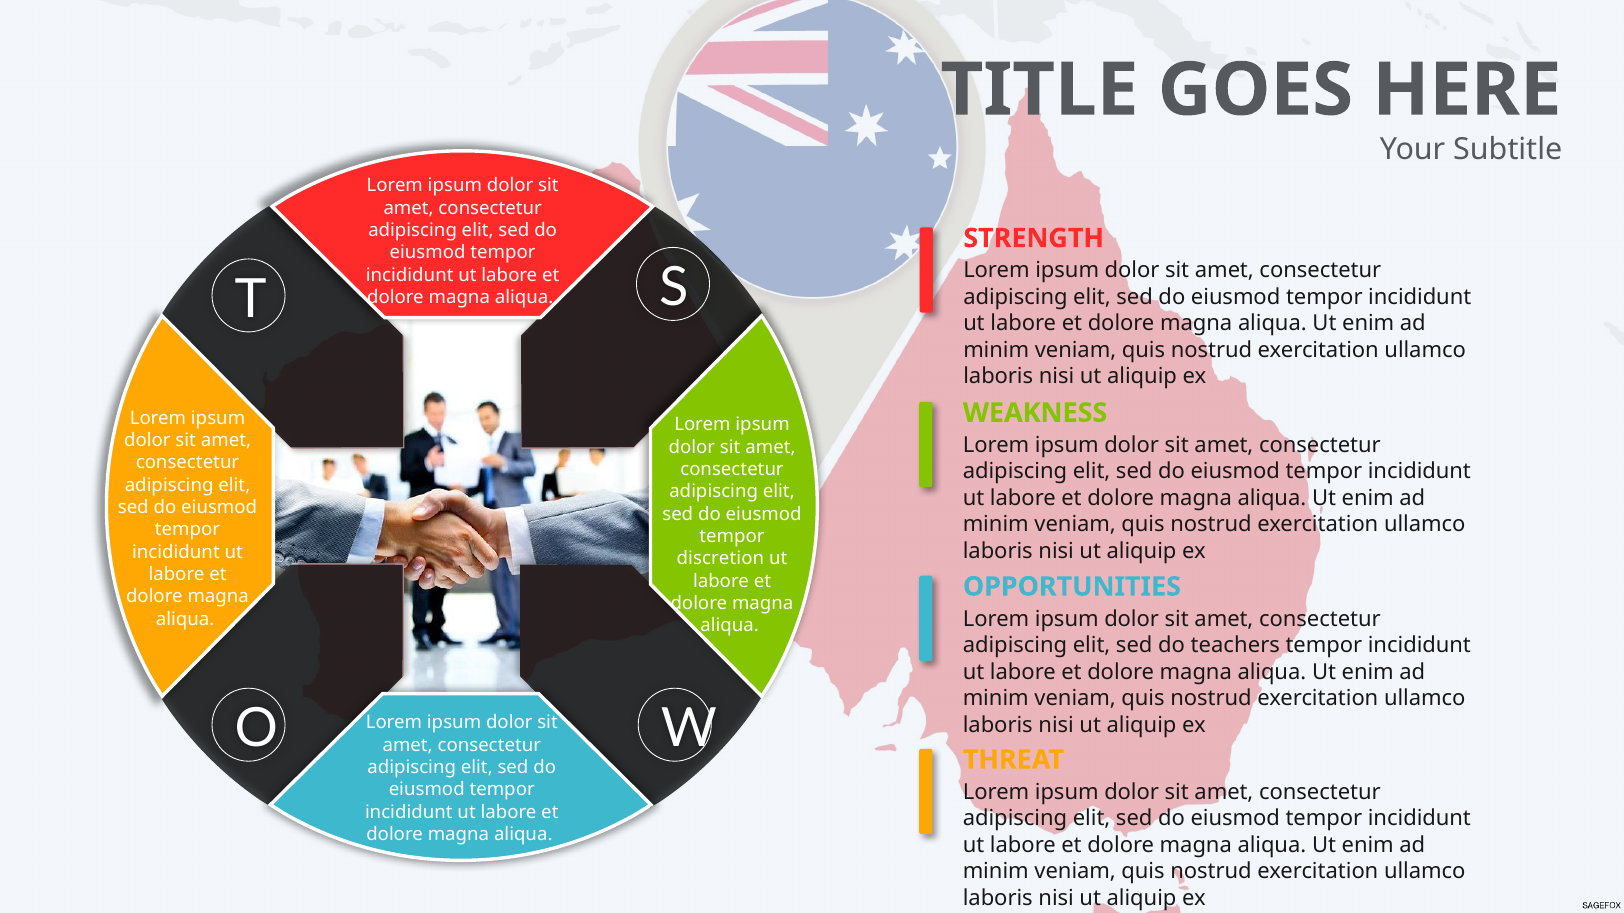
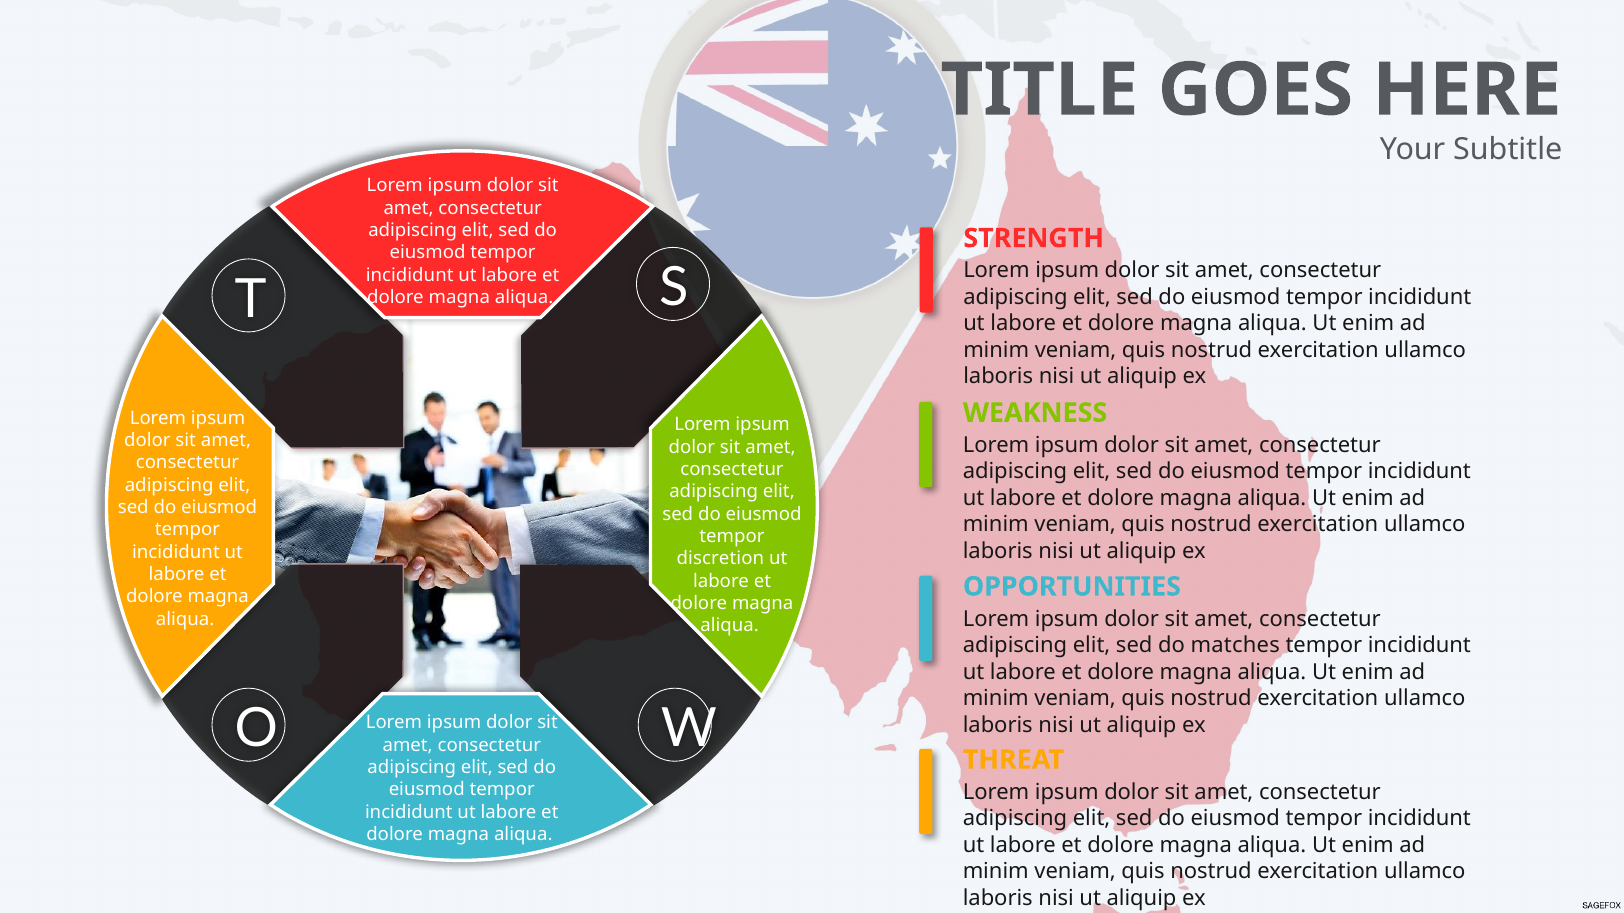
teachers: teachers -> matches
